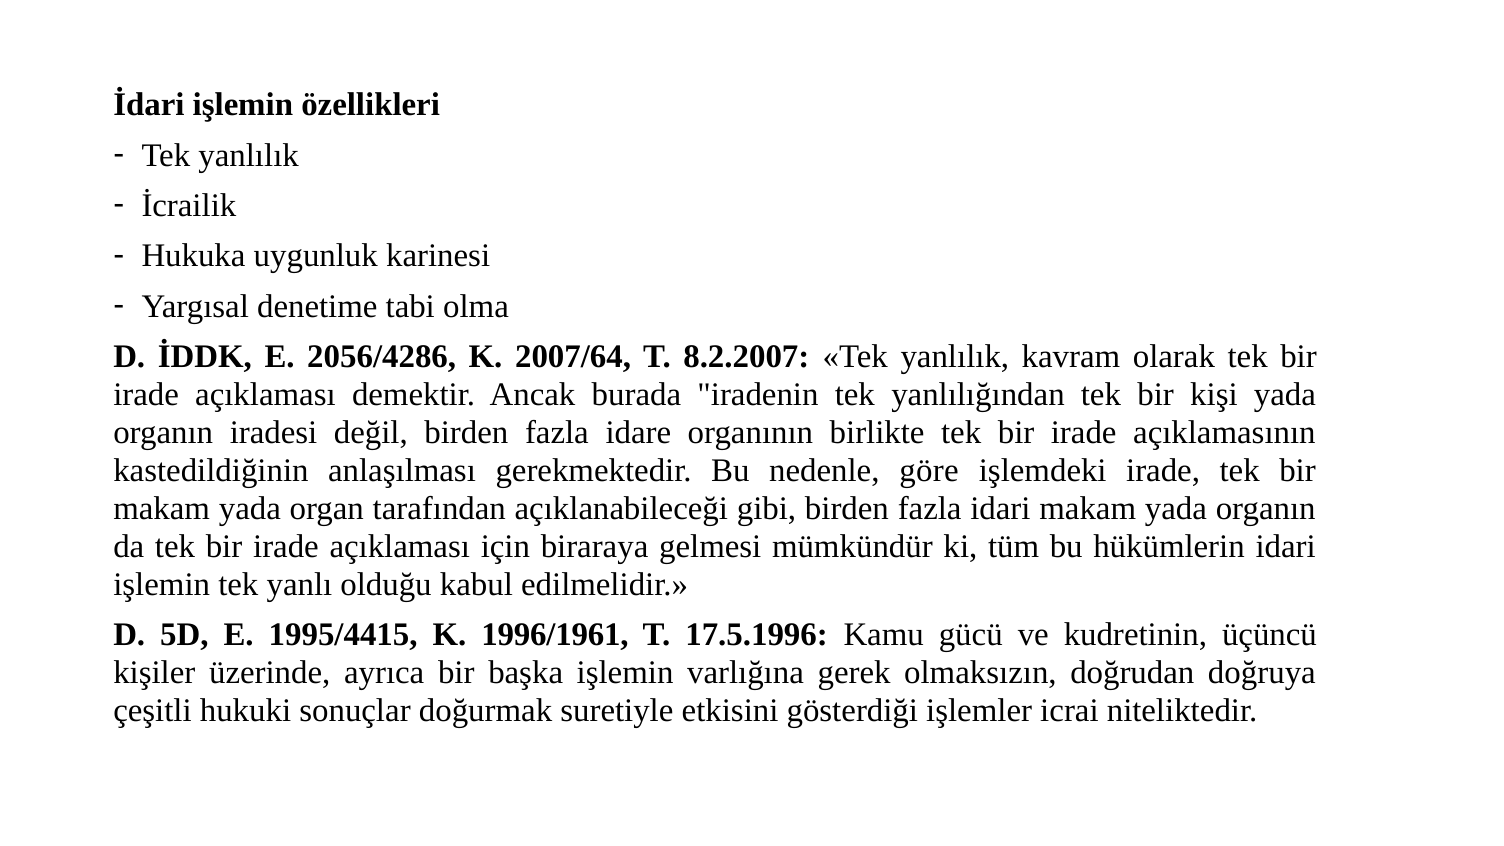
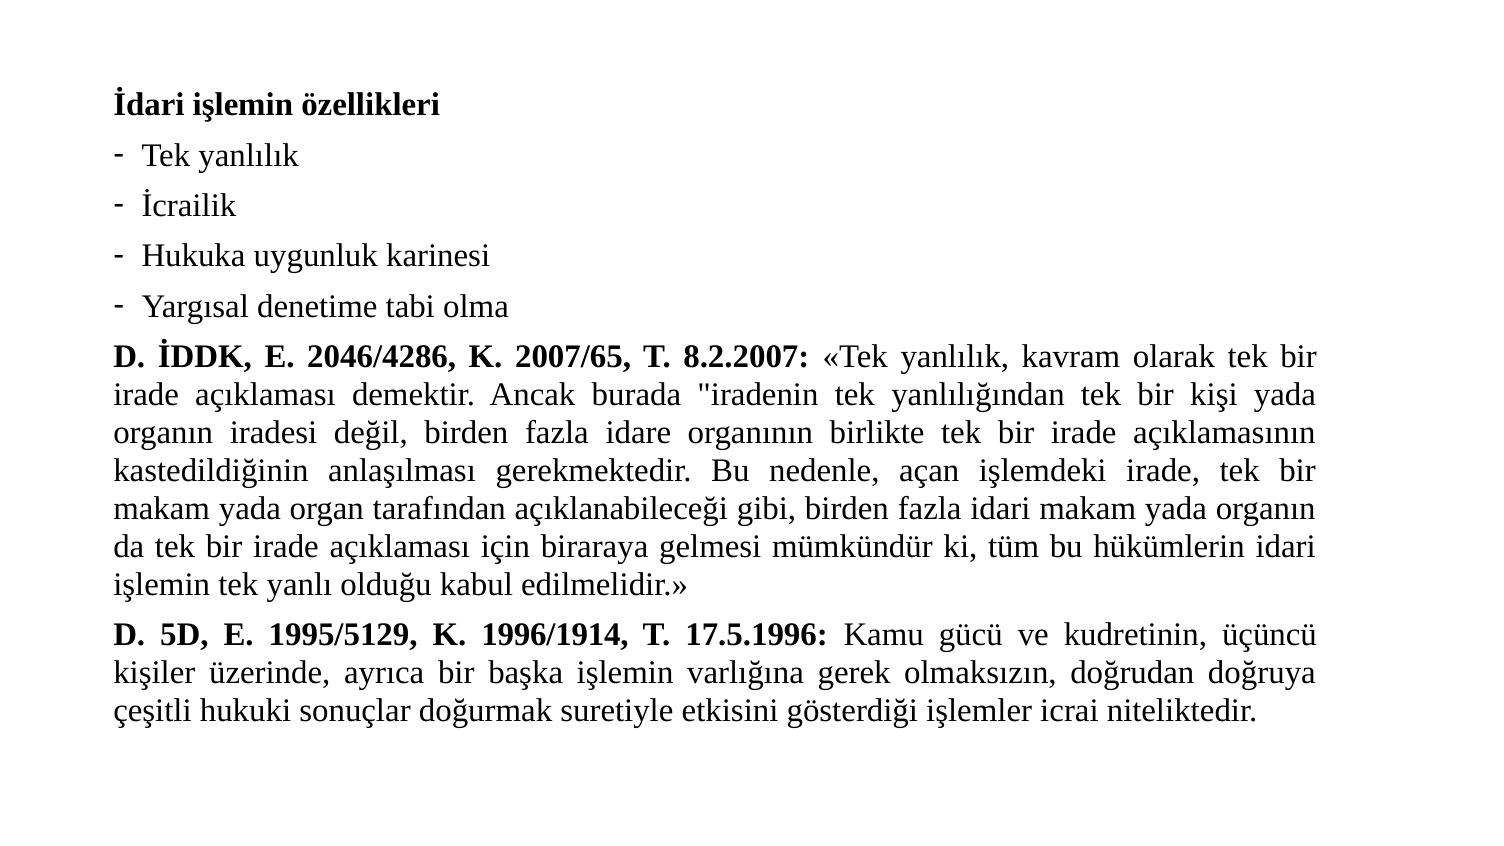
2056/4286: 2056/4286 -> 2046/4286
2007/64: 2007/64 -> 2007/65
göre: göre -> açan
1995/4415: 1995/4415 -> 1995/5129
1996/1961: 1996/1961 -> 1996/1914
